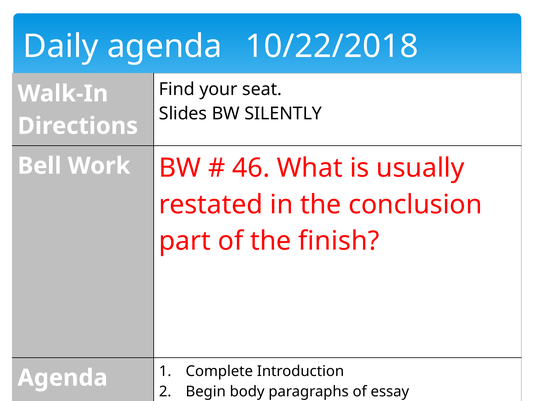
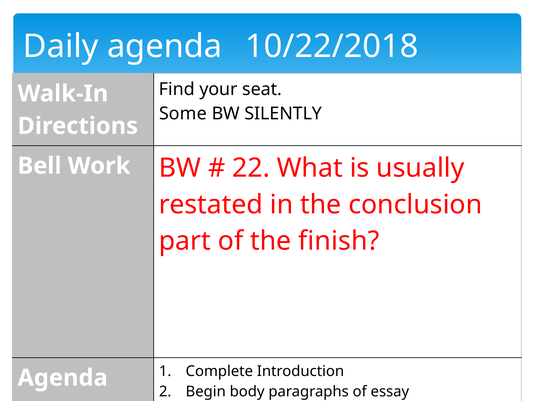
Slides: Slides -> Some
46: 46 -> 22
